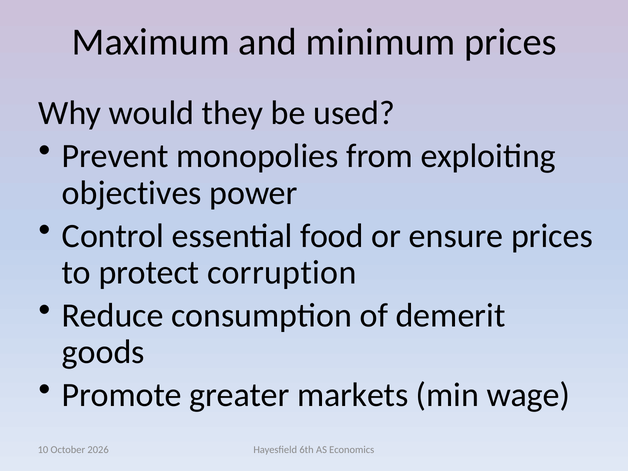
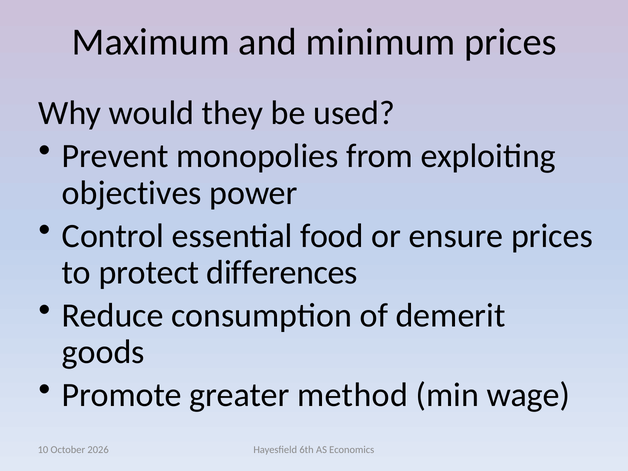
corruption: corruption -> differences
markets: markets -> method
